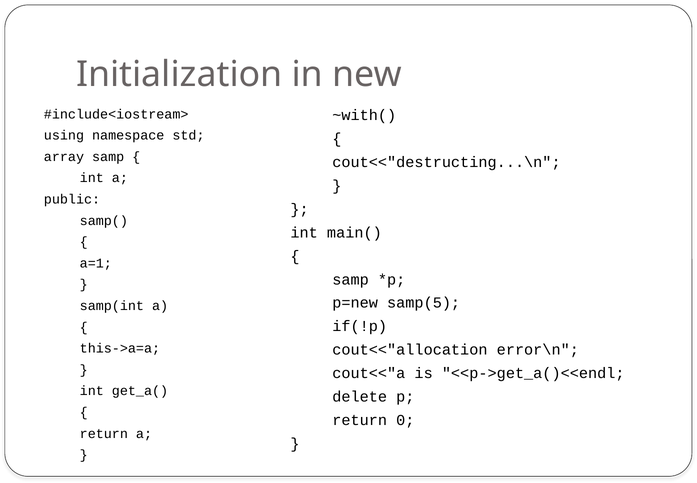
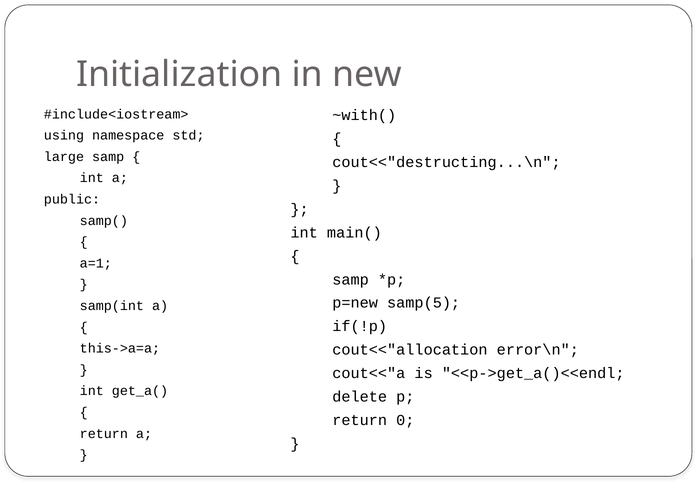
array: array -> large
